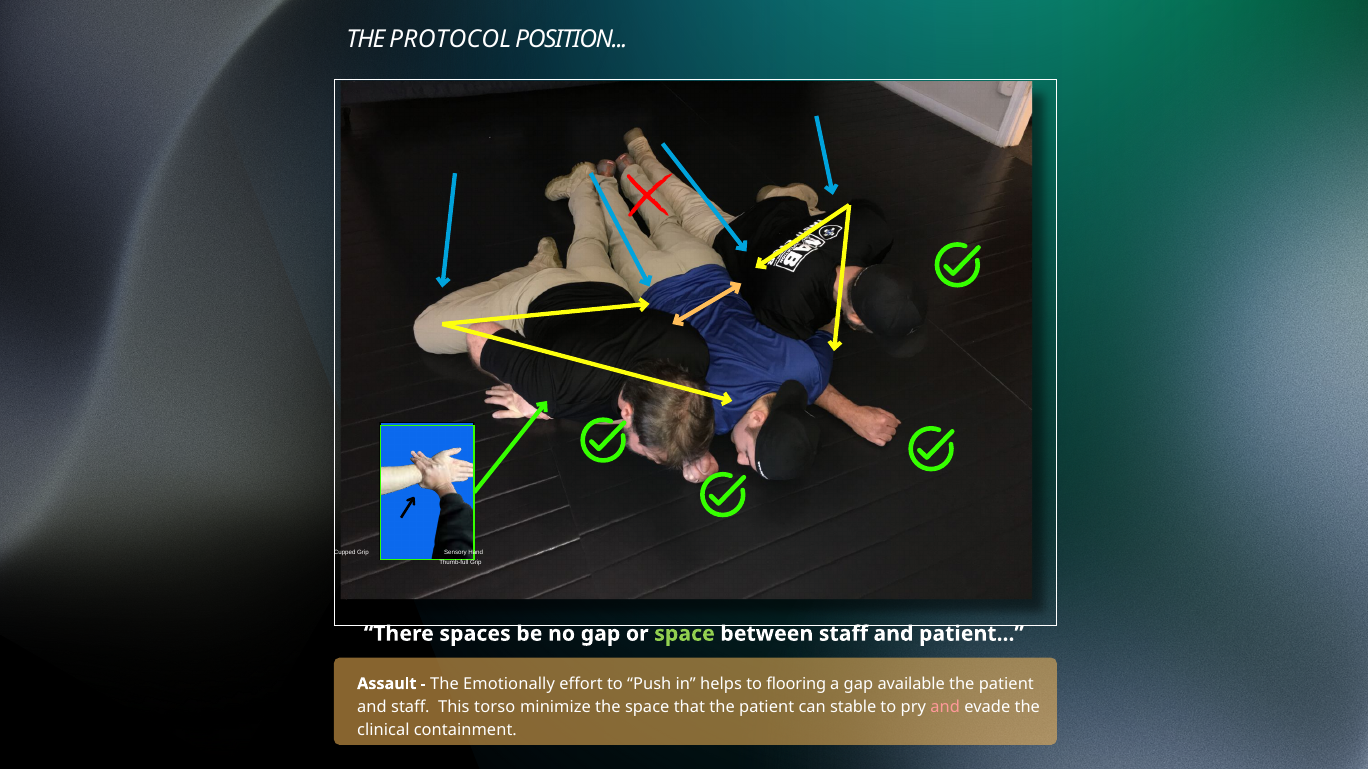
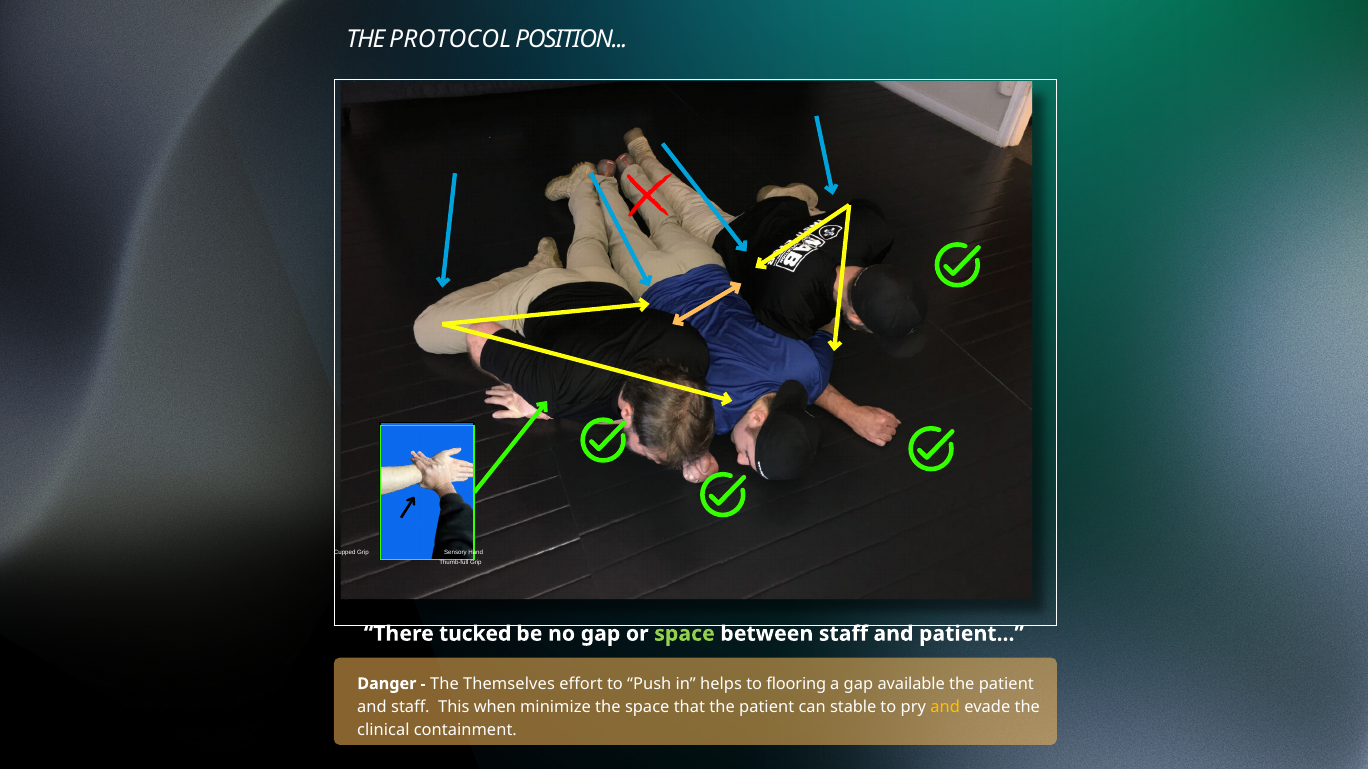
spaces: spaces -> tucked
Assault: Assault -> Danger
Emotionally: Emotionally -> Themselves
torso: torso -> when
and at (945, 707) colour: pink -> yellow
